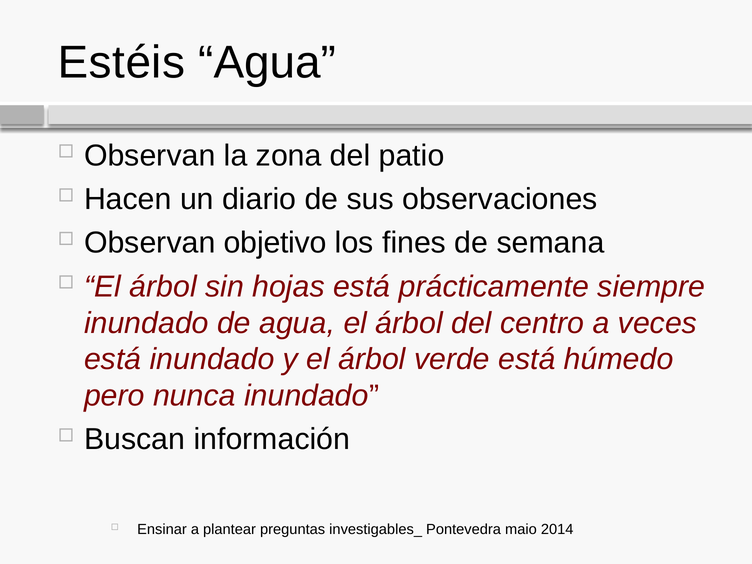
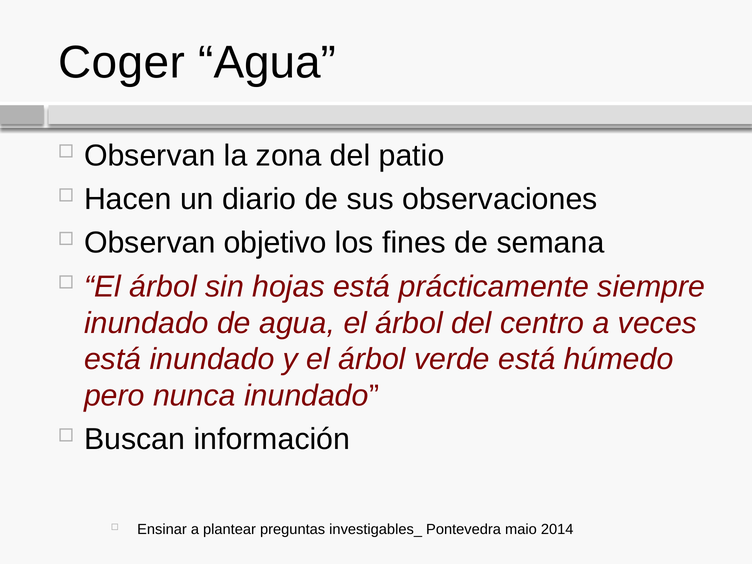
Estéis: Estéis -> Coger
